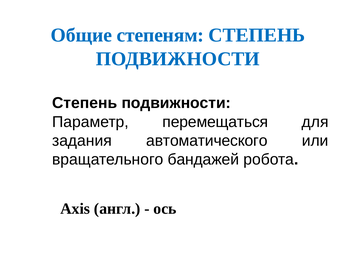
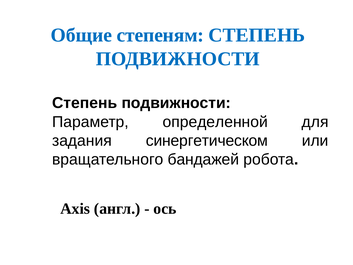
перемещаться: перемещаться -> определенной
автоматического: автоматического -> синергетическом
